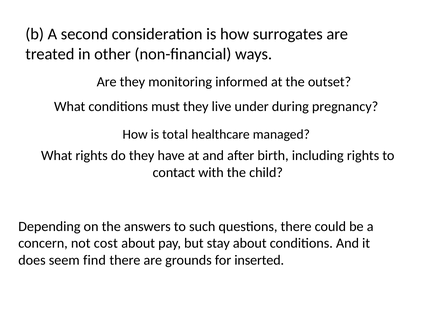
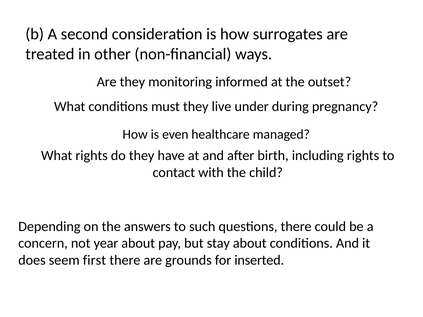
total: total -> even
cost: cost -> year
find: find -> first
